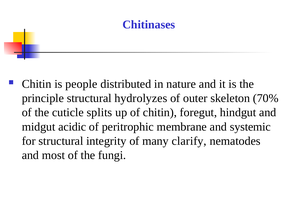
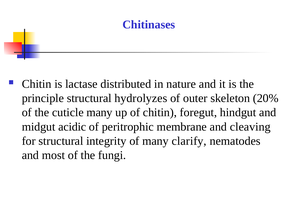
people: people -> lactase
70%: 70% -> 20%
cuticle splits: splits -> many
systemic: systemic -> cleaving
